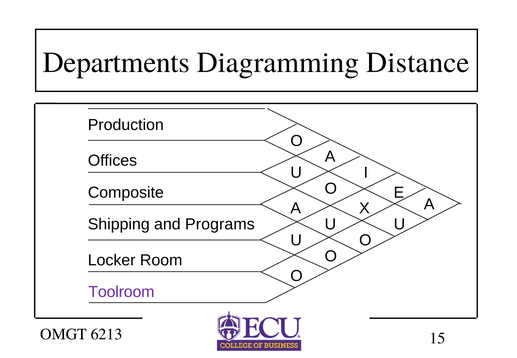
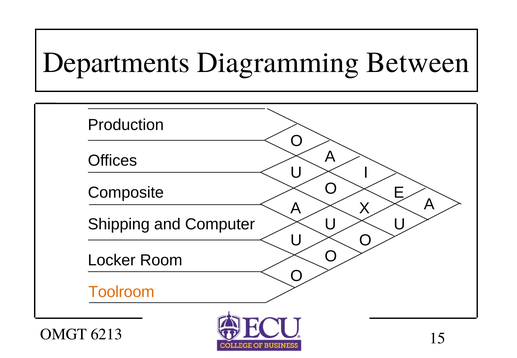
Distance: Distance -> Between
Programs: Programs -> Computer
Toolroom colour: purple -> orange
